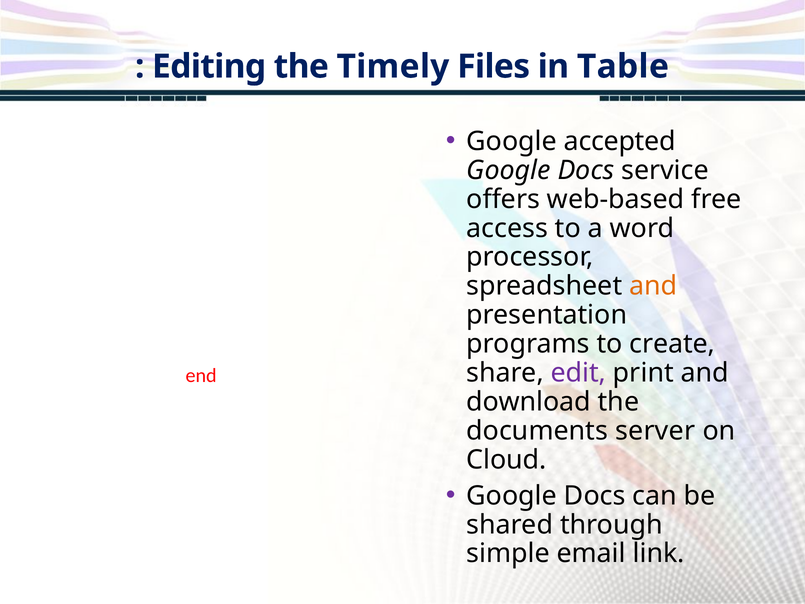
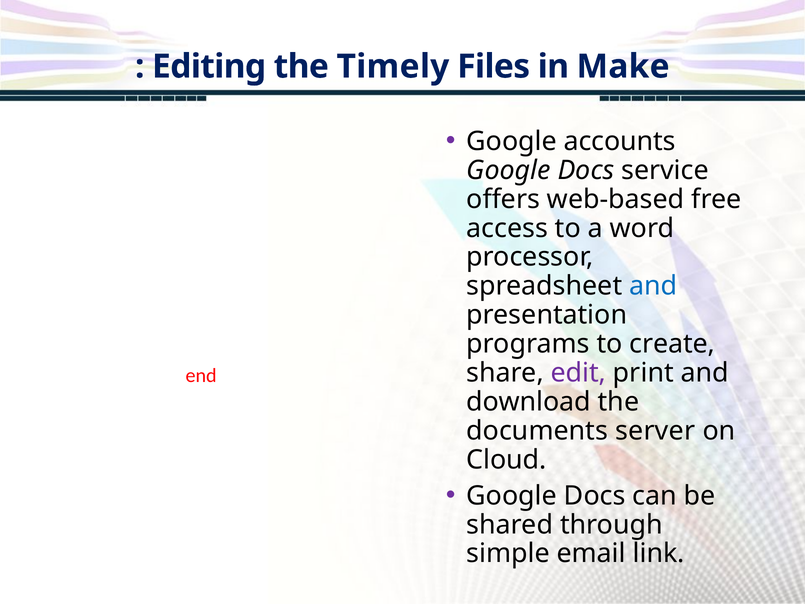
Table: Table -> Make
accepted: accepted -> accounts
and at (653, 286) colour: orange -> blue
